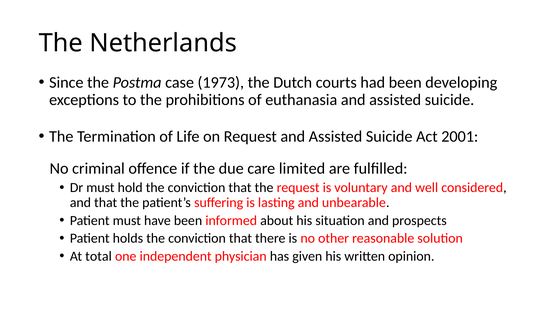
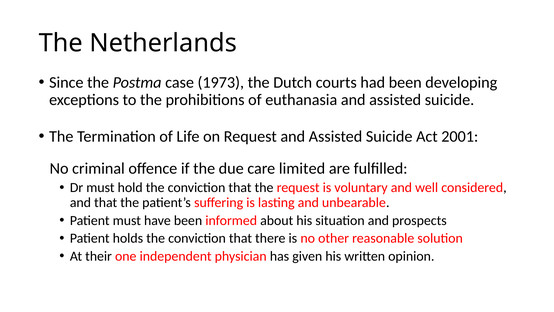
total: total -> their
